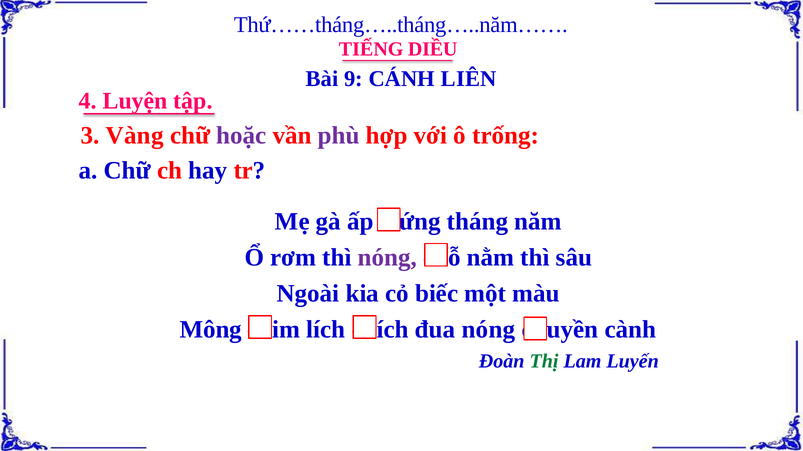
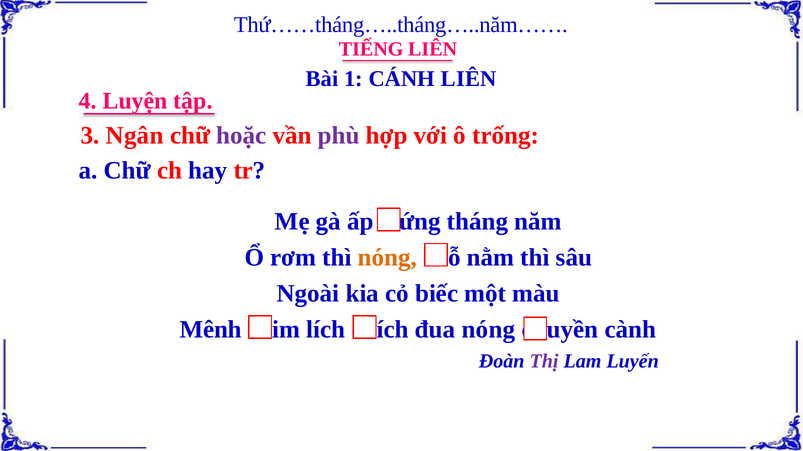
TIẾNG DIỀU: DIỀU -> LIÊN
9: 9 -> 1
Vàng: Vàng -> Ngân
nóng at (387, 258) colour: purple -> orange
Mông: Mông -> Mênh
Thị colour: green -> purple
